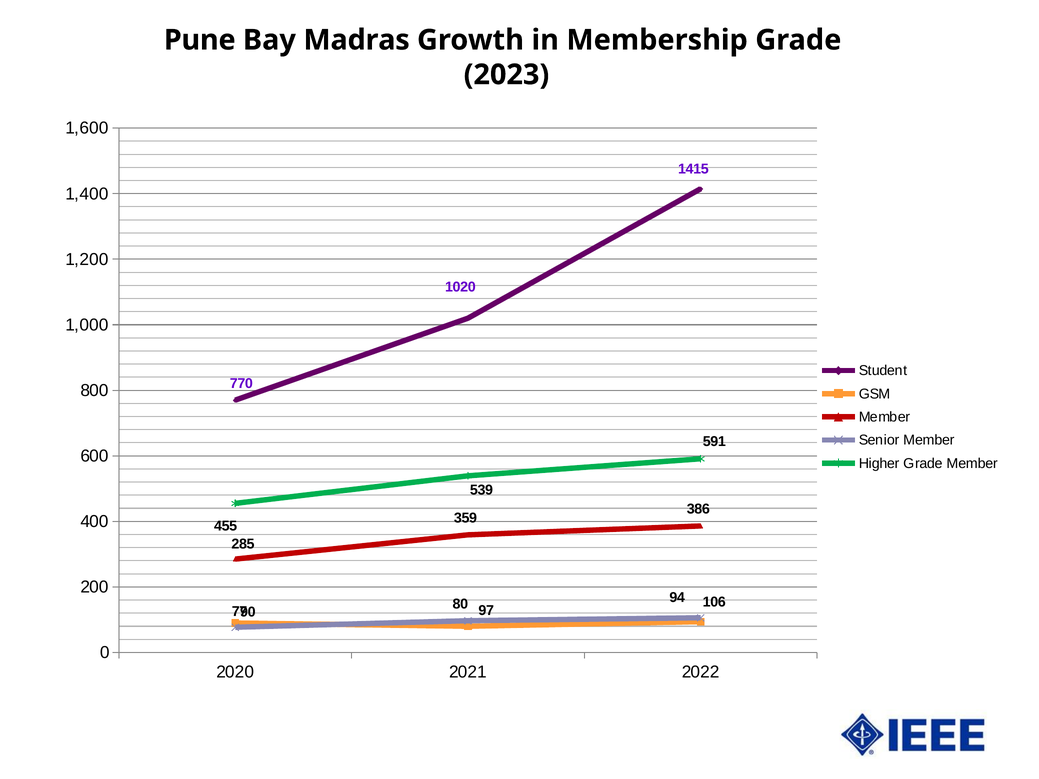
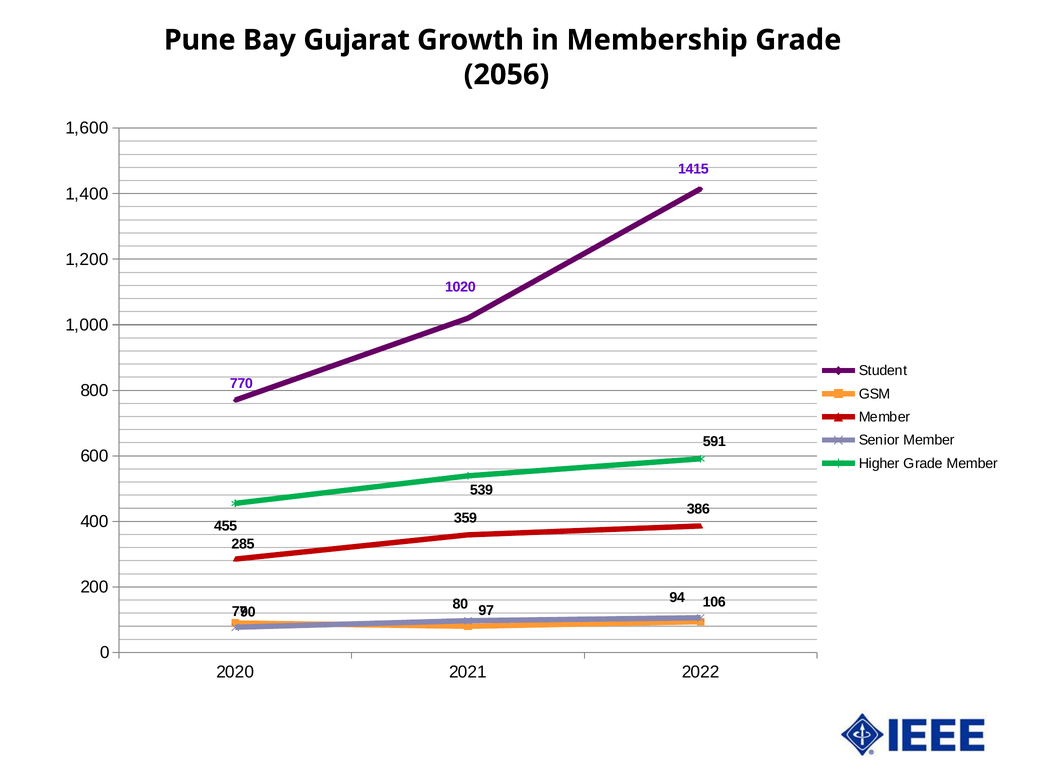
Madras: Madras -> Gujarat
2023: 2023 -> 2056
